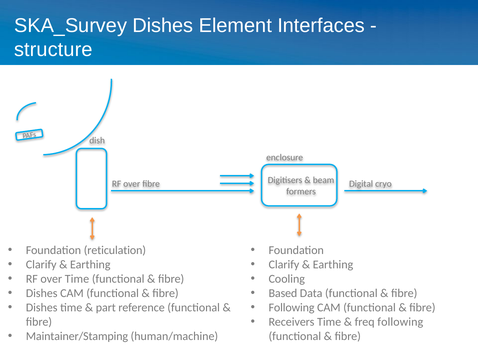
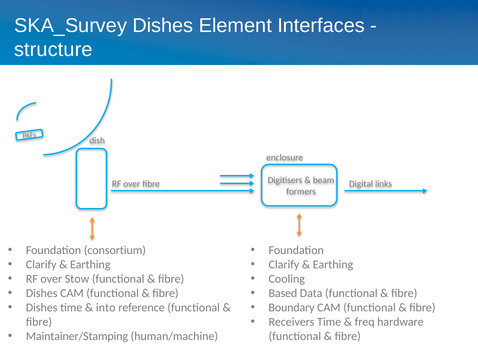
cryo: cryo -> links
reticulation: reticulation -> consortium
over Time: Time -> Stow
part: part -> into
Following at (292, 307): Following -> Boundary
freq following: following -> hardware
